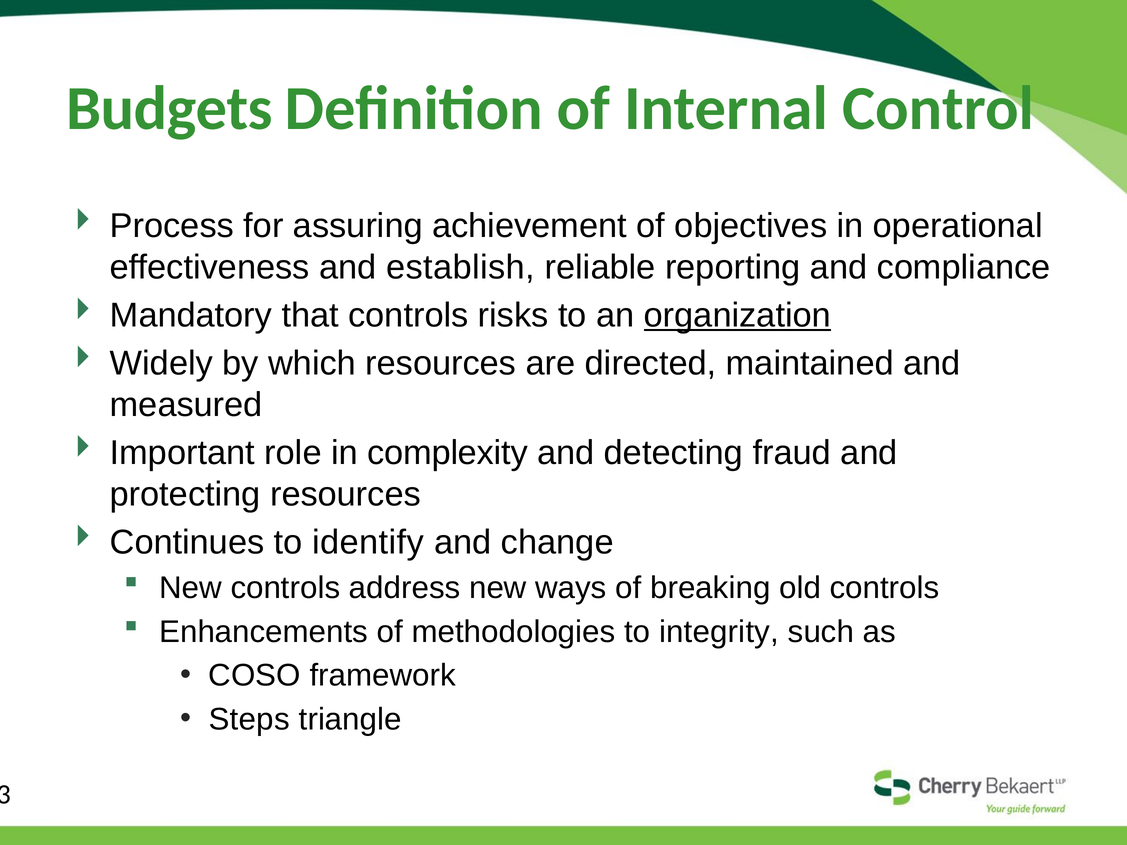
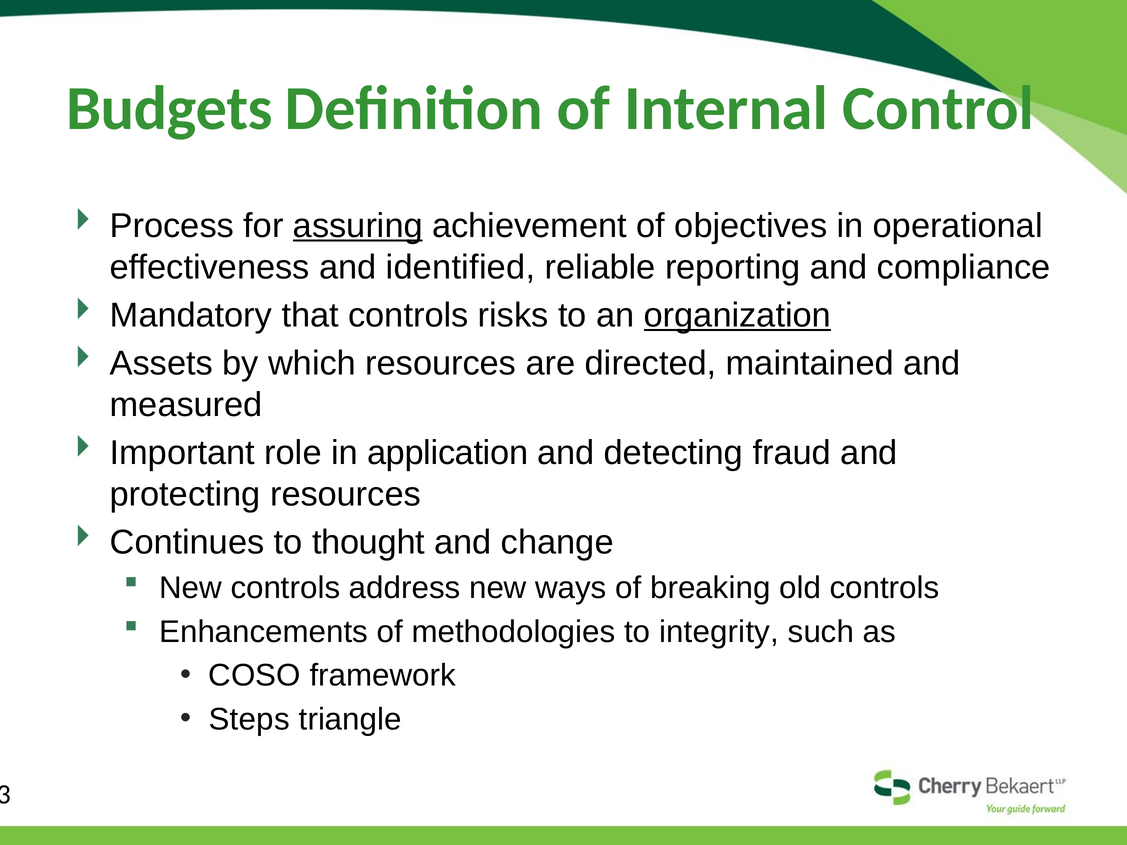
assuring underline: none -> present
establish: establish -> identified
Widely: Widely -> Assets
complexity: complexity -> application
identify: identify -> thought
